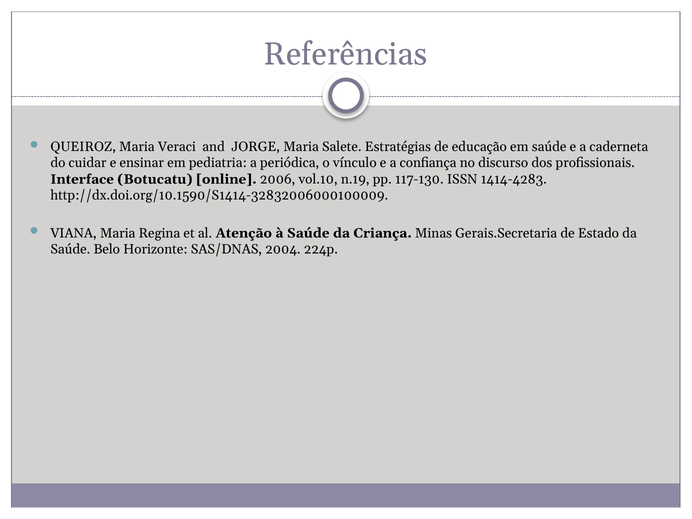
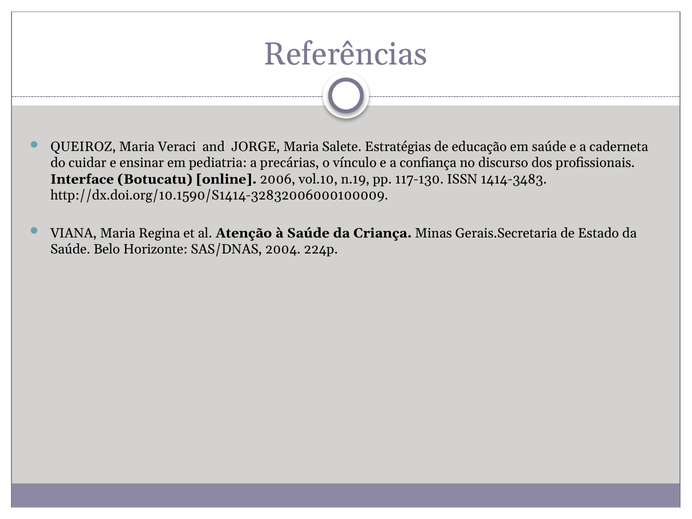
periódica: periódica -> precárias
1414-4283: 1414-4283 -> 1414-3483
